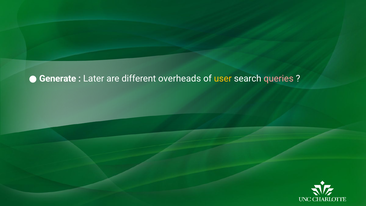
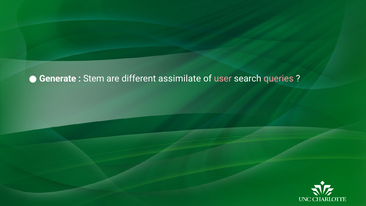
Later: Later -> Stem
overheads: overheads -> assimilate
user colour: yellow -> pink
